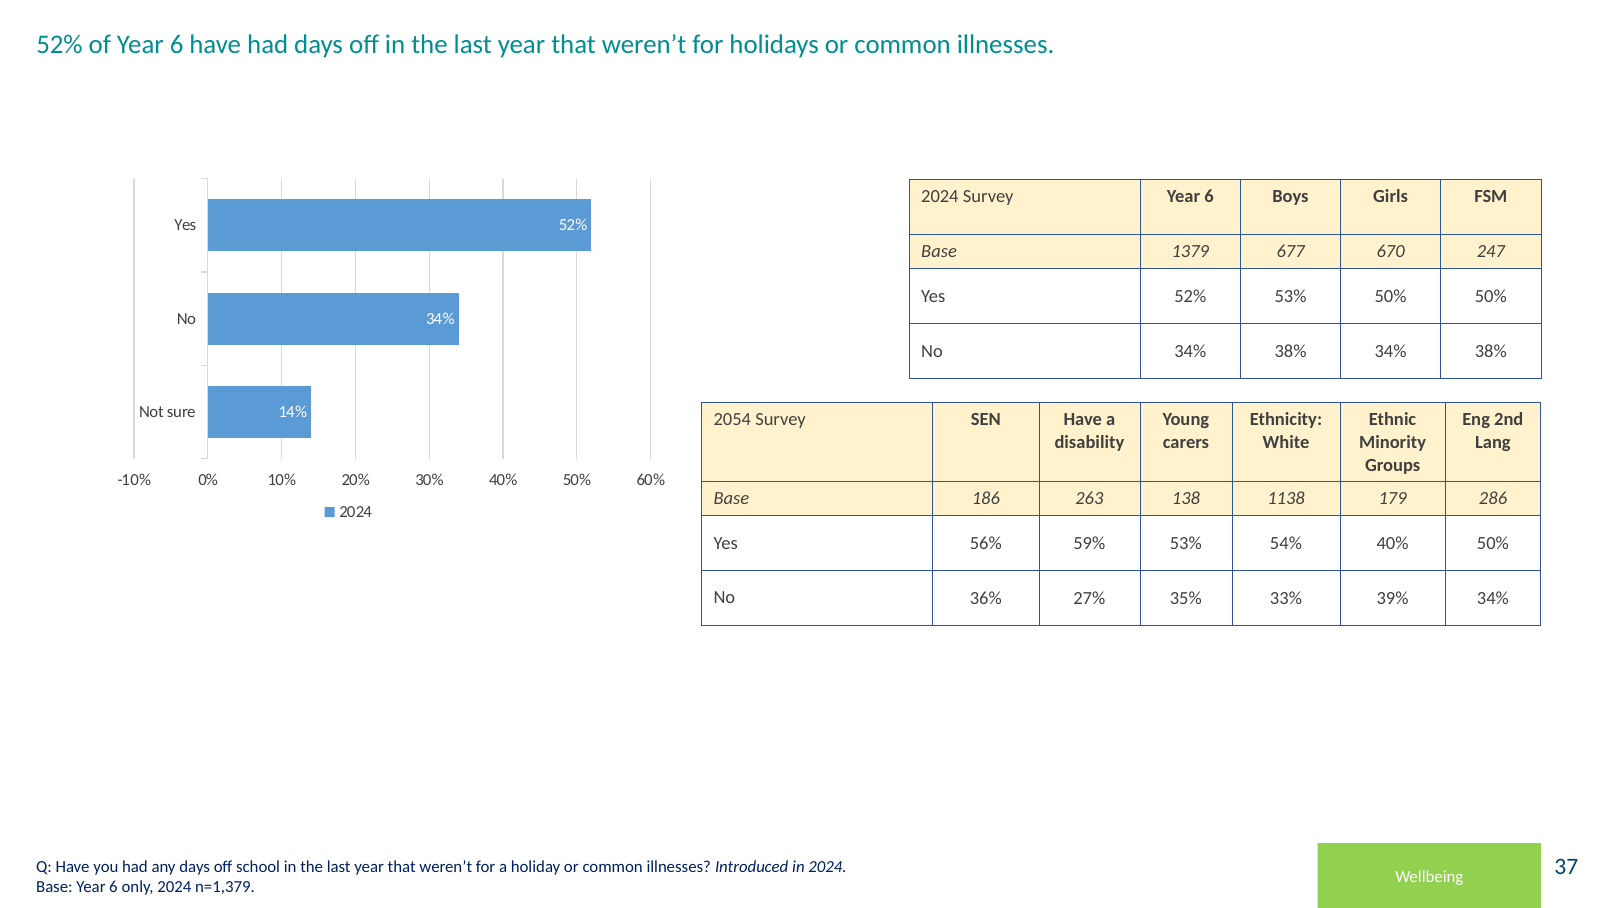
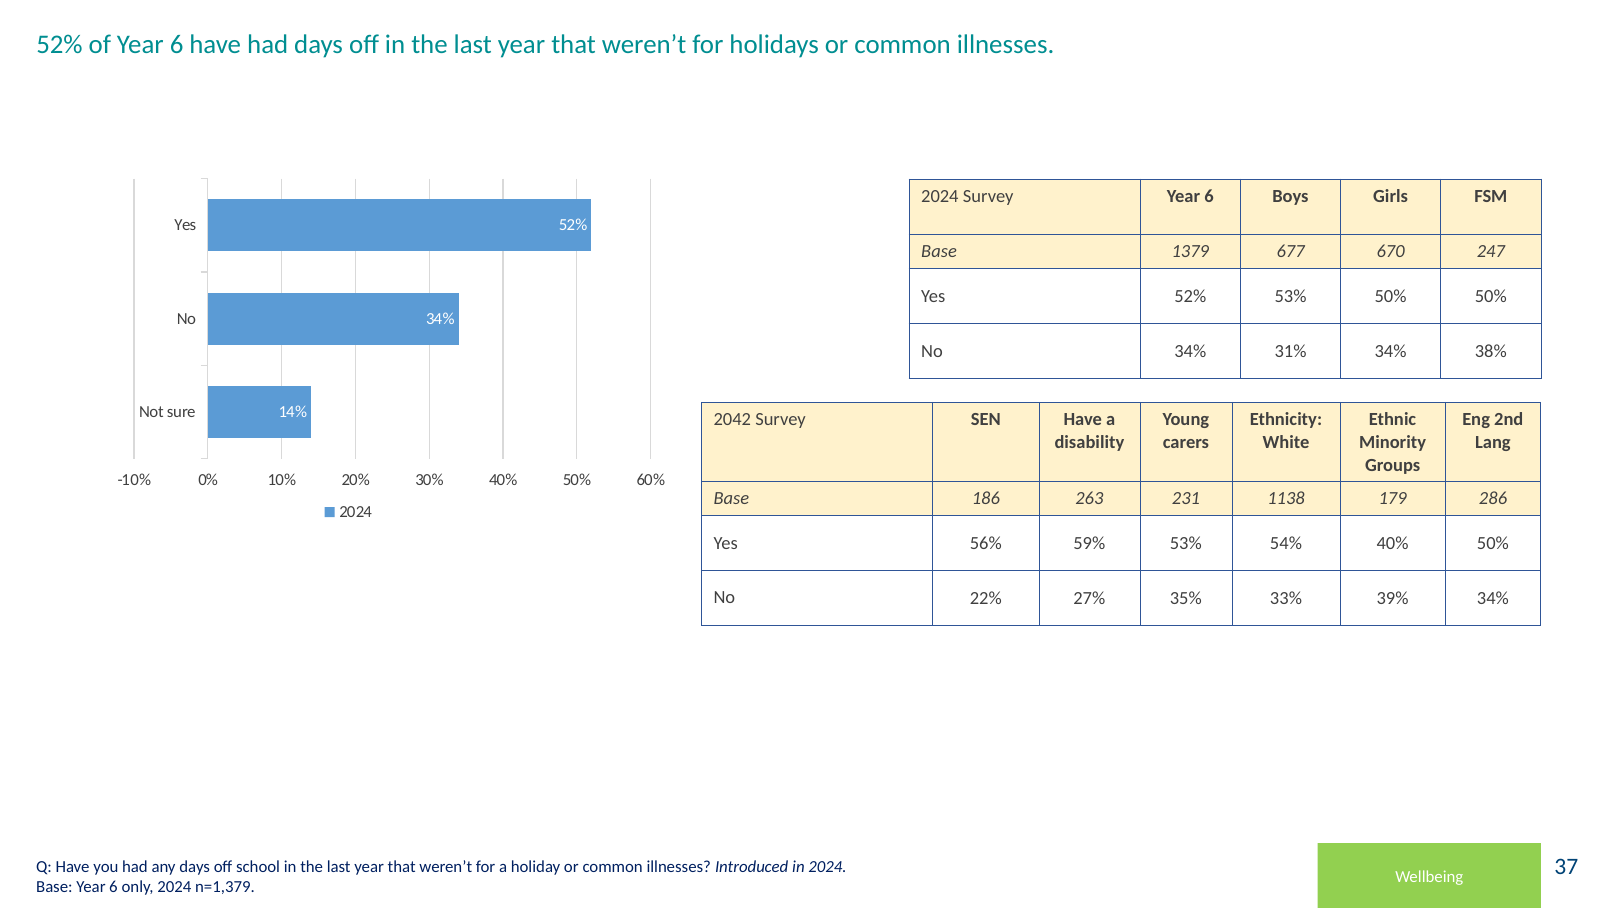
No 34% 38%: 38% -> 31%
2054: 2054 -> 2042
138: 138 -> 231
36%: 36% -> 22%
